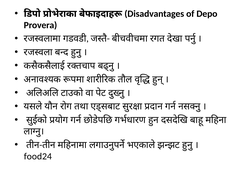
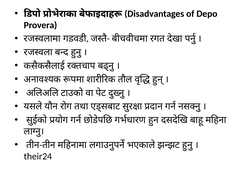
food24: food24 -> their24
